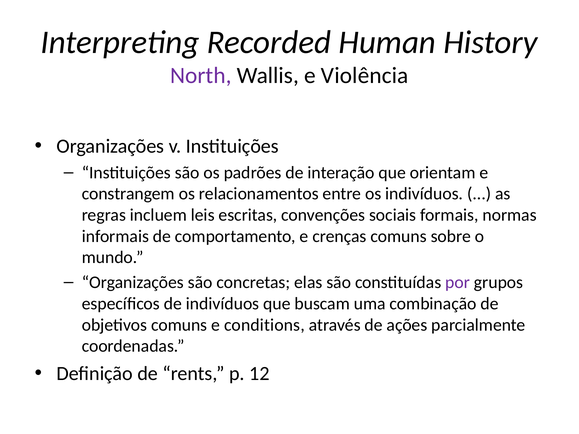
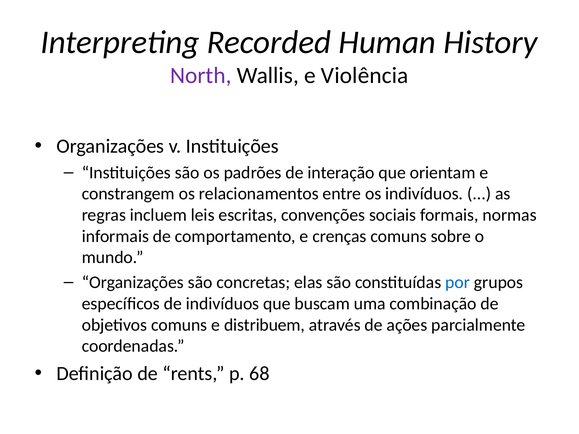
por colour: purple -> blue
conditions: conditions -> distribuem
12: 12 -> 68
